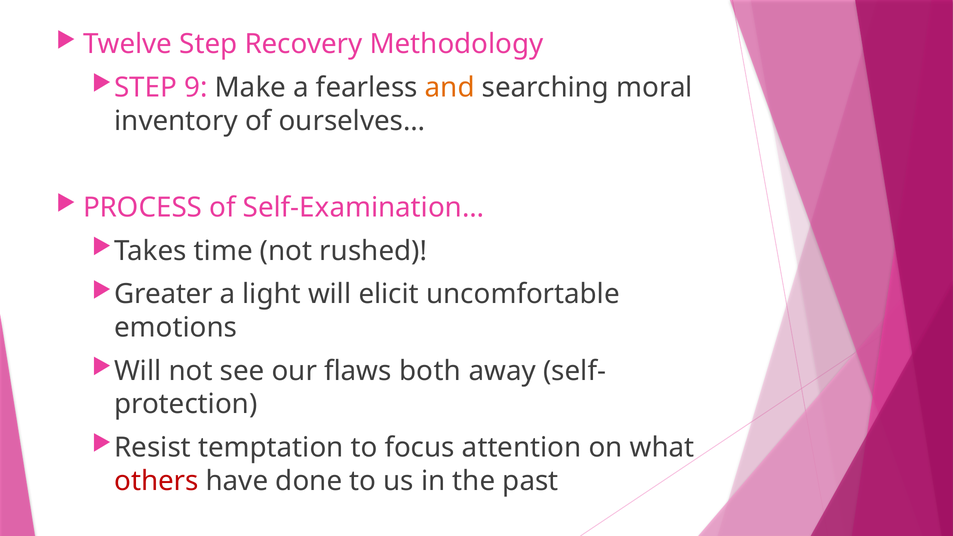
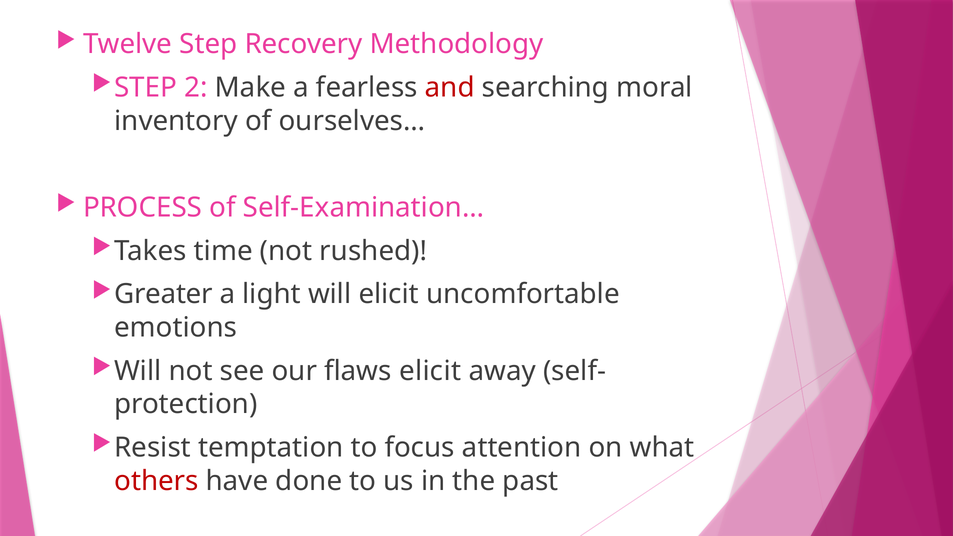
9: 9 -> 2
and colour: orange -> red
flaws both: both -> elicit
